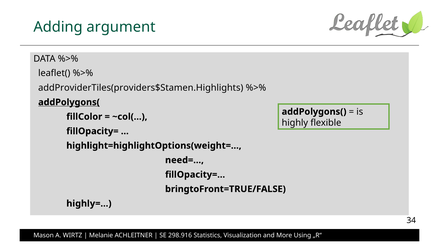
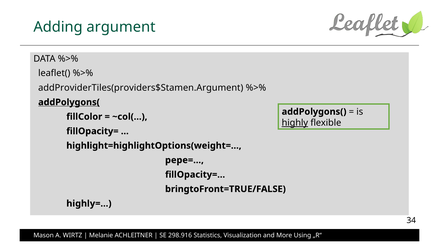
addProviderTiles(providers$Stamen.Highlights: addProviderTiles(providers$Stamen.Highlights -> addProviderTiles(providers$Stamen.Argument
highly underline: none -> present
need=…: need=… -> pepe=…
